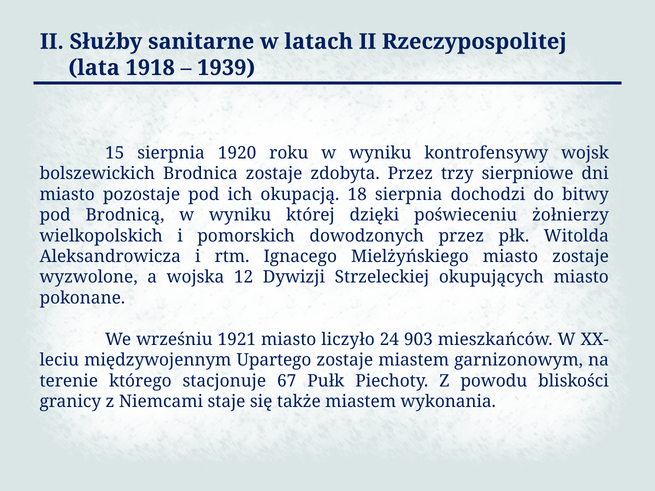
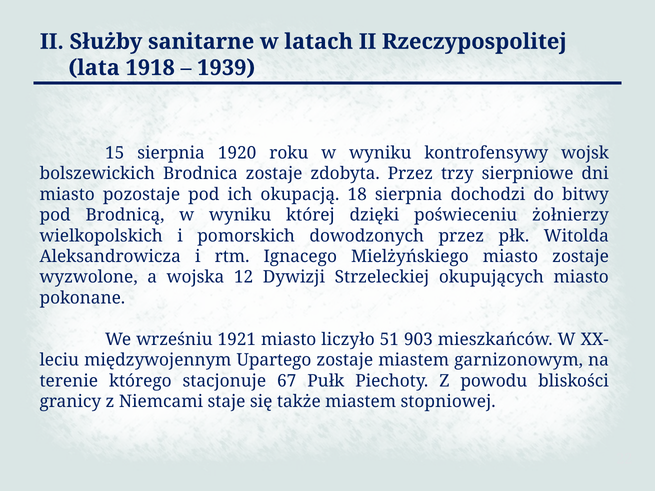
24: 24 -> 51
wykonania: wykonania -> stopniowej
